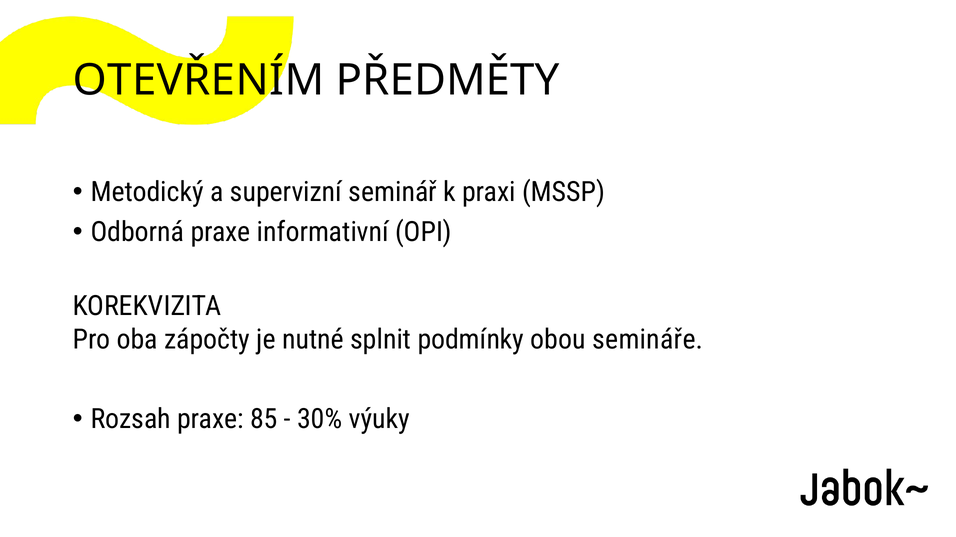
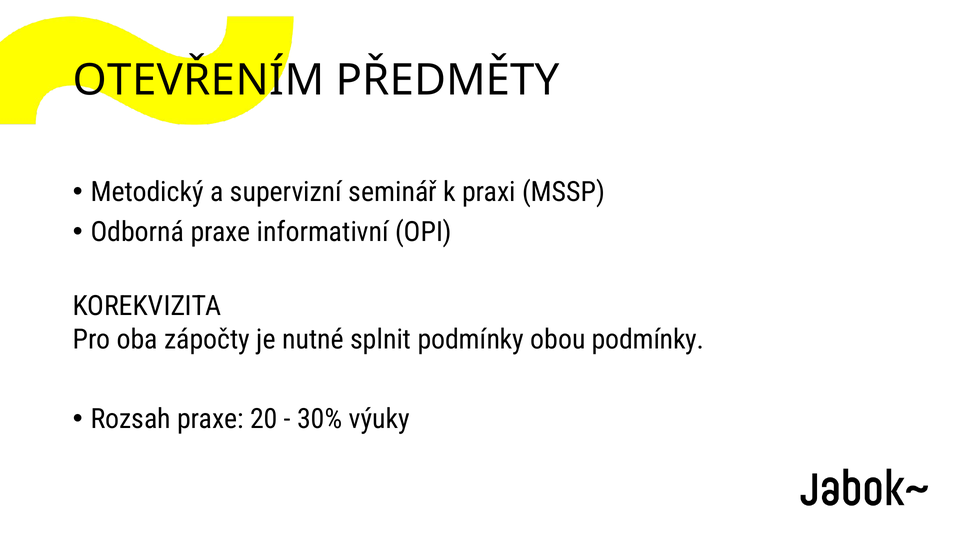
obou semináře: semináře -> podmínky
85: 85 -> 20
